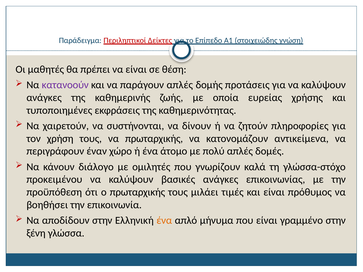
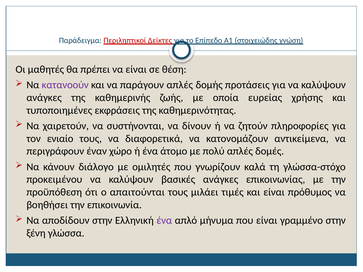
χρήση: χρήση -> ενιαίο
να πρωταρχικής: πρωταρχικής -> διαφορετικά
ο πρωταρχικής: πρωταρχικής -> απαιτούνται
ένα at (164, 221) colour: orange -> purple
